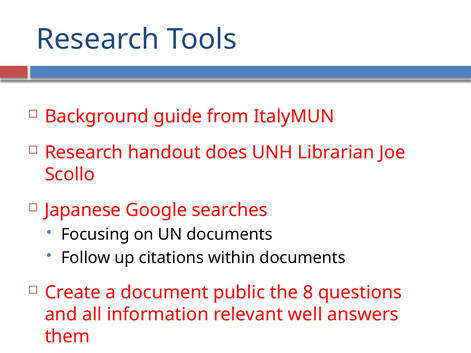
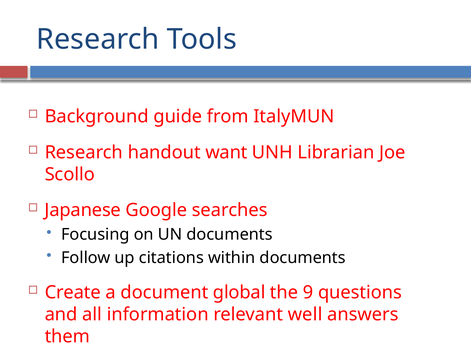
does: does -> want
public: public -> global
8: 8 -> 9
